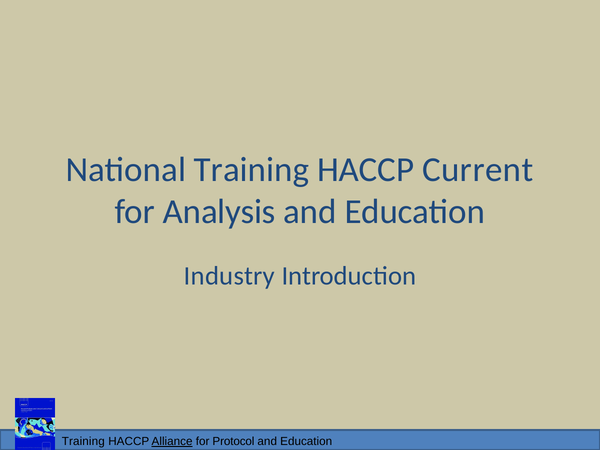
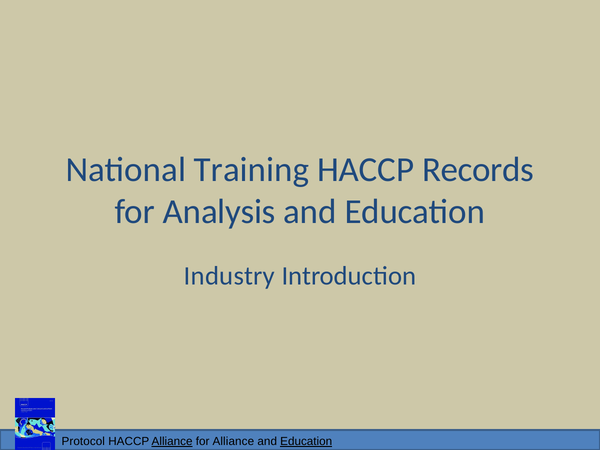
Current: Current -> Records
Training at (83, 441): Training -> Protocol
for Protocol: Protocol -> Alliance
Education at (306, 441) underline: none -> present
